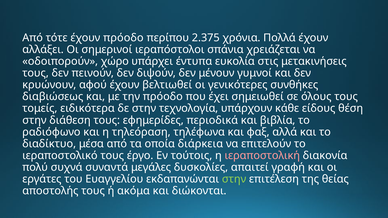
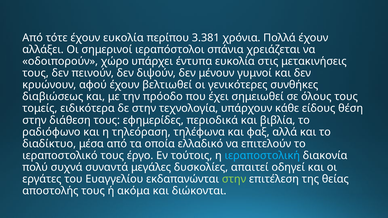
έχουν πρόοδο: πρόοδο -> ευκολία
2.375: 2.375 -> 3.381
διάρκεια: διάρκεια -> ελλαδικό
ιεραποστολική colour: pink -> light blue
γραφή: γραφή -> οδηγεί
